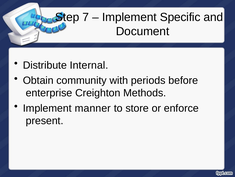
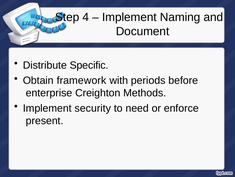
7: 7 -> 4
Specific: Specific -> Naming
Internal: Internal -> Specific
community: community -> framework
manner: manner -> security
store: store -> need
